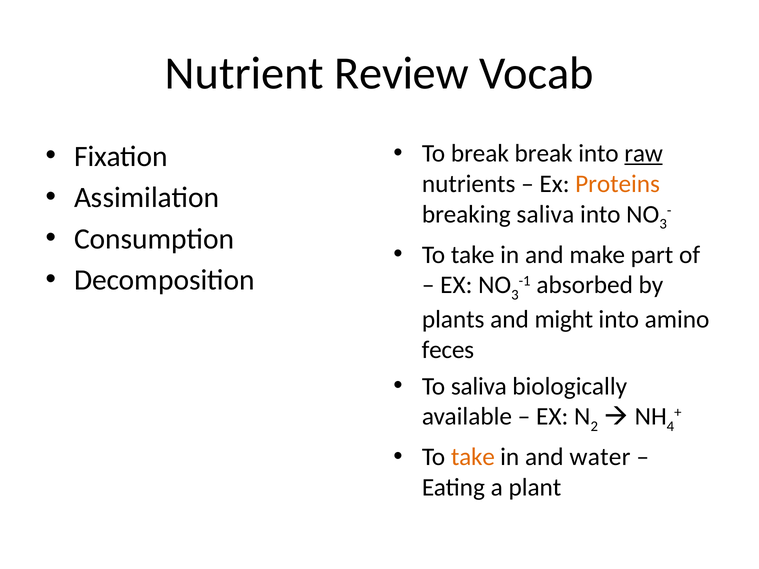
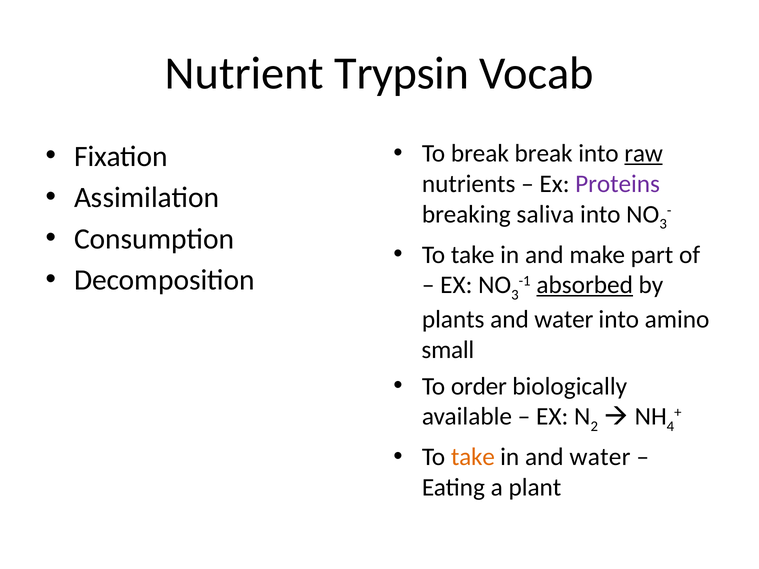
Review: Review -> Trypsin
Proteins colour: orange -> purple
absorbed underline: none -> present
plants and might: might -> water
feces: feces -> small
To saliva: saliva -> order
